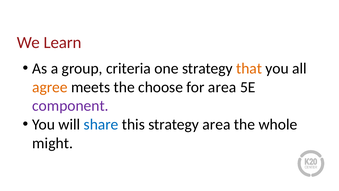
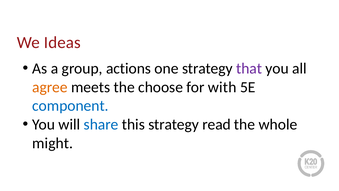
Learn: Learn -> Ideas
criteria: criteria -> actions
that colour: orange -> purple
for area: area -> with
component colour: purple -> blue
strategy area: area -> read
